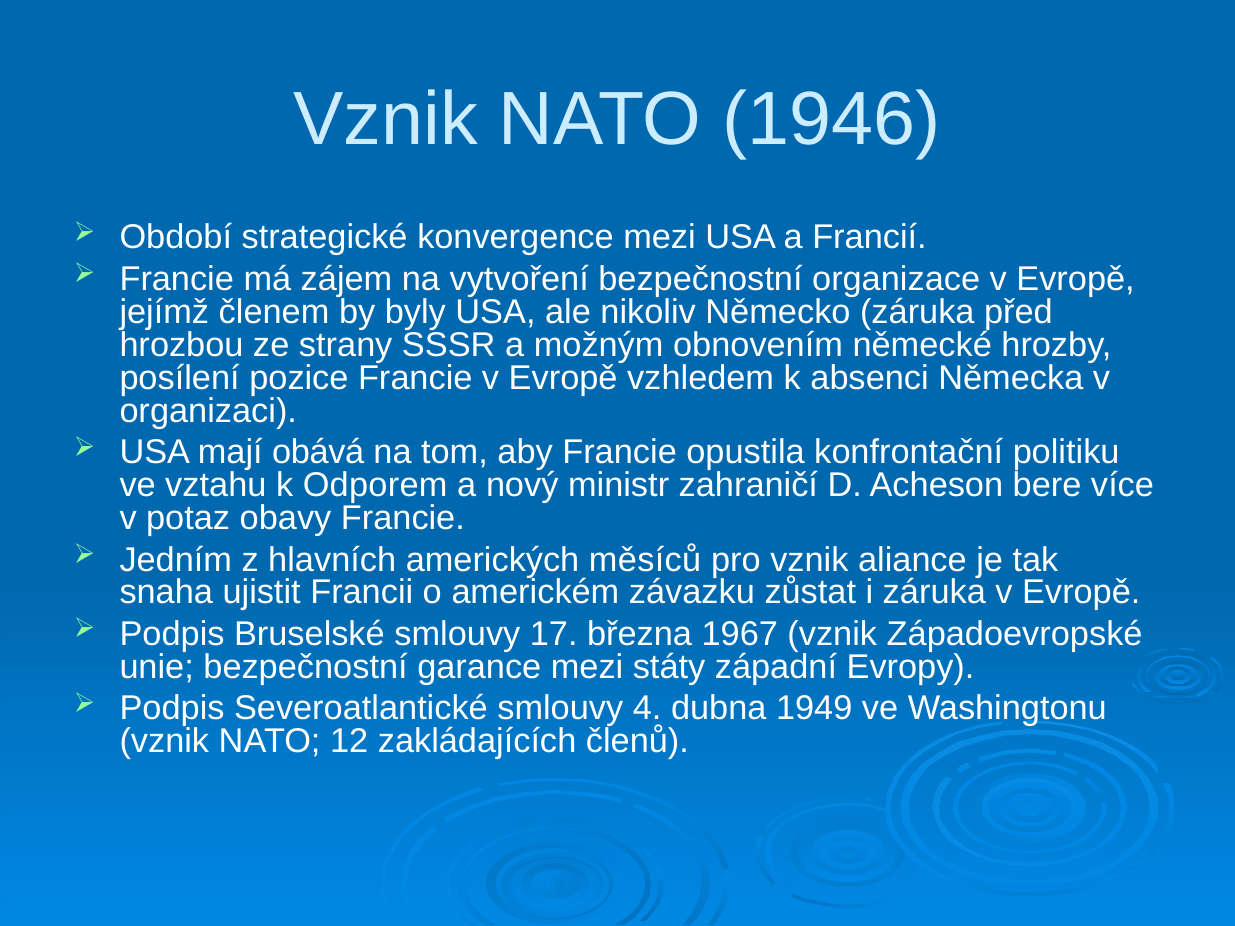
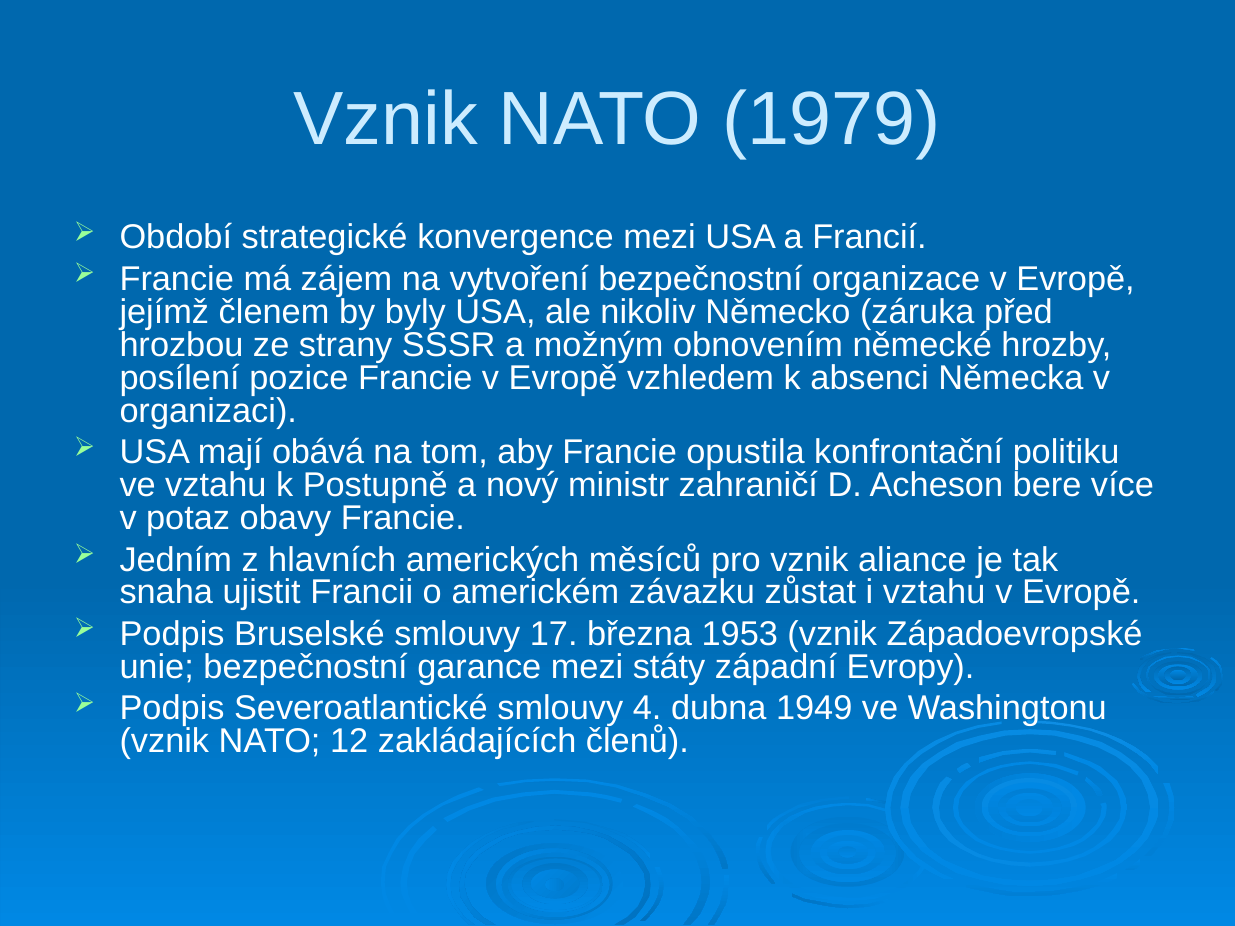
1946: 1946 -> 1979
Odporem: Odporem -> Postupně
i záruka: záruka -> vztahu
1967: 1967 -> 1953
